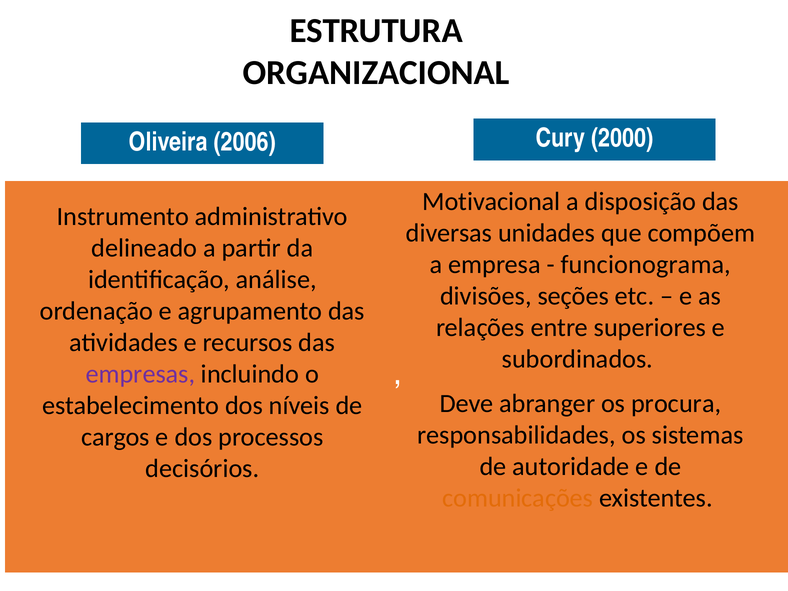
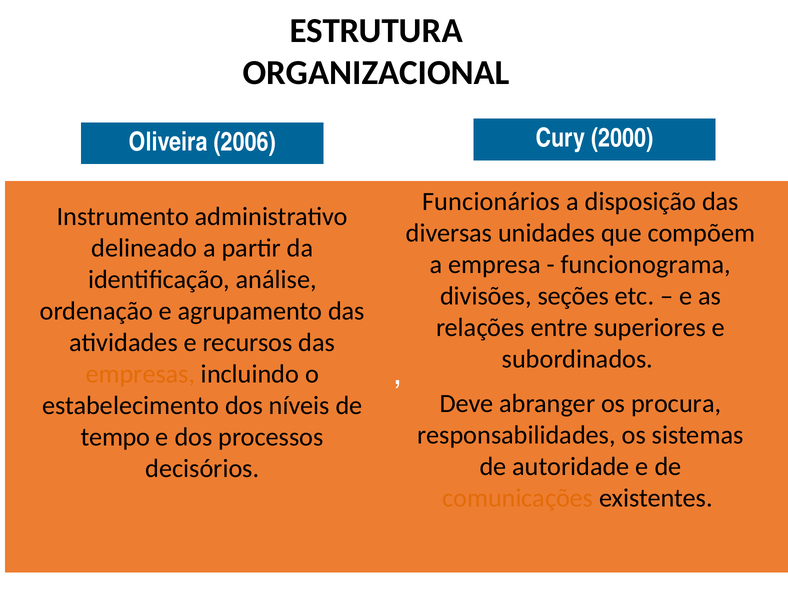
Motivacional: Motivacional -> Funcionários
empresas colour: purple -> orange
cargos: cargos -> tempo
